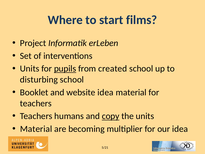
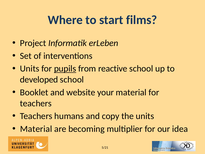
created: created -> reactive
disturbing: disturbing -> developed
website idea: idea -> your
copy underline: present -> none
